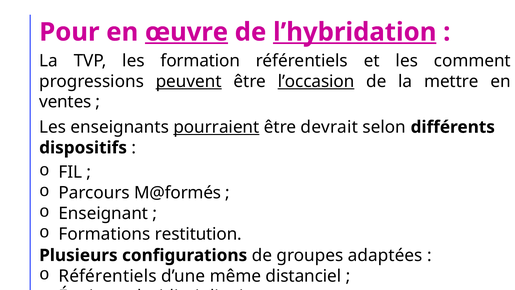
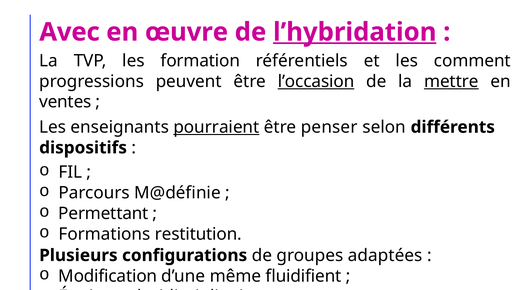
Pour: Pour -> Avec
œuvre underline: present -> none
peuvent underline: present -> none
mettre underline: none -> present
devrait: devrait -> penser
M@formés: M@formés -> M@définie
Enseignant: Enseignant -> Permettant
Référentiels at (108, 276): Référentiels -> Modification
distanciel: distanciel -> fluidifient
